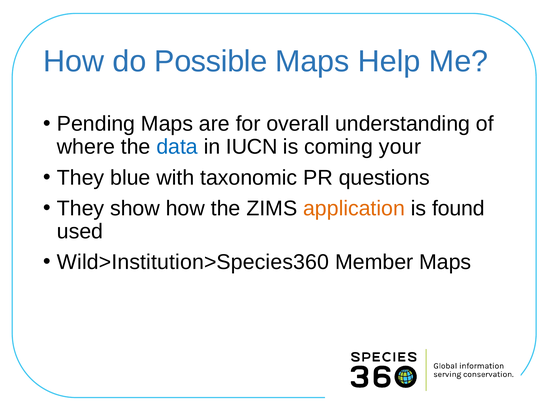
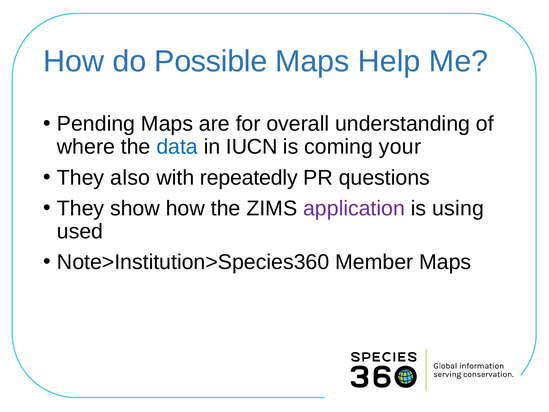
blue: blue -> also
taxonomic: taxonomic -> repeatedly
application colour: orange -> purple
found: found -> using
Wild>Institution>Species360: Wild>Institution>Species360 -> Note>Institution>Species360
